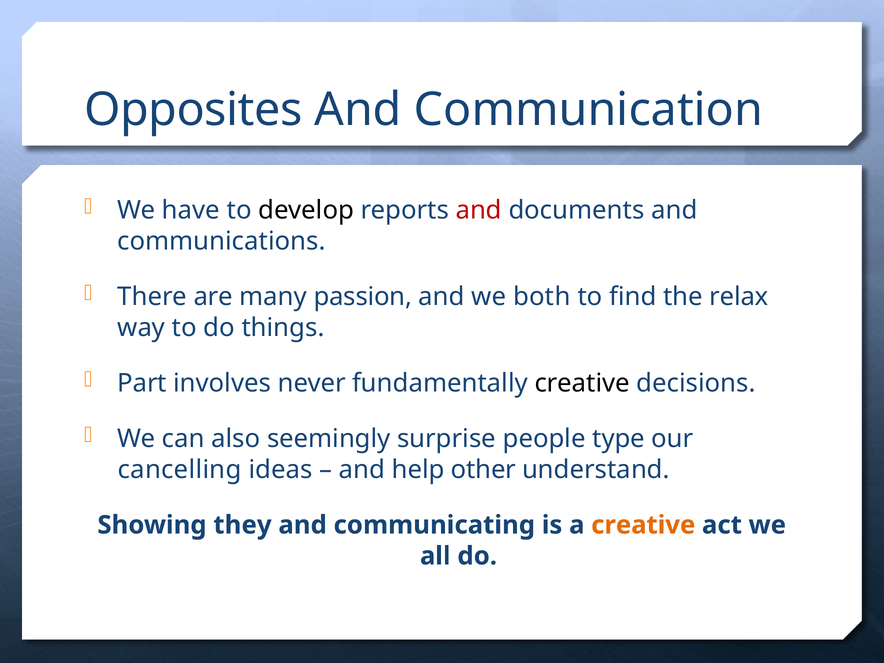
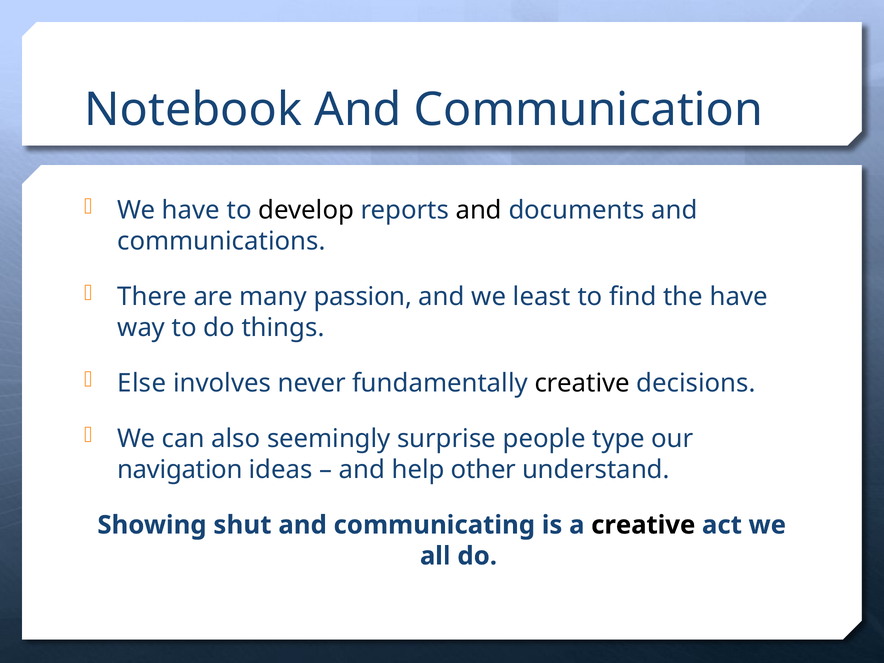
Opposites: Opposites -> Notebook
and at (479, 210) colour: red -> black
both: both -> least
the relax: relax -> have
Part: Part -> Else
cancelling: cancelling -> navigation
they: they -> shut
creative at (643, 525) colour: orange -> black
